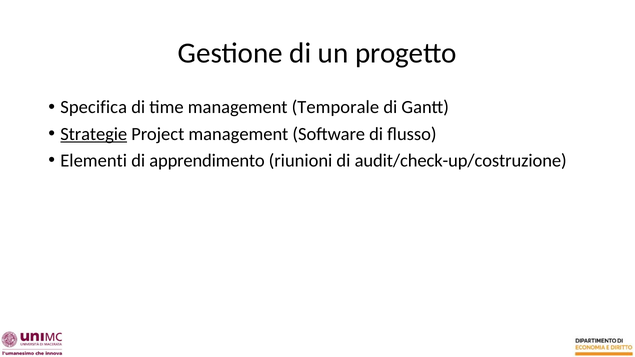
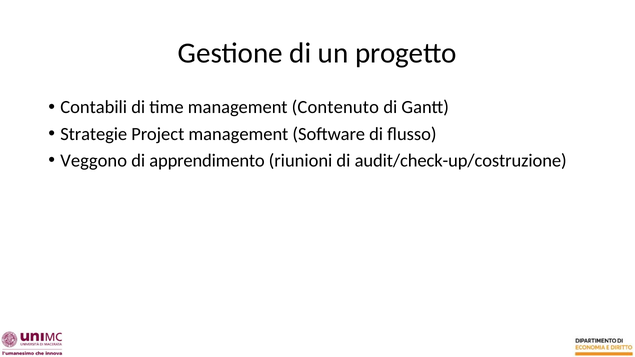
Specifica: Specifica -> Contabili
Temporale: Temporale -> Contenuto
Strategie underline: present -> none
Elementi: Elementi -> Veggono
